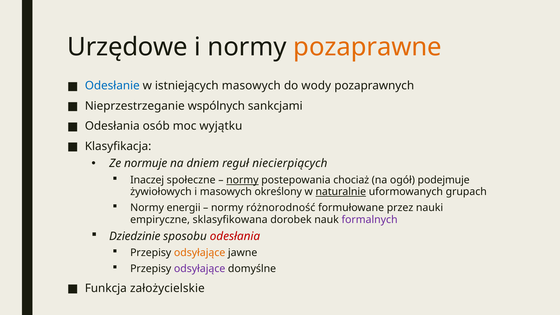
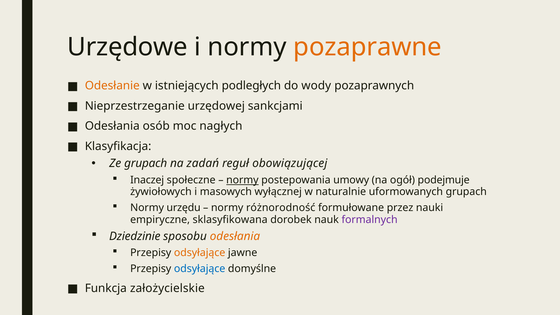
Odesłanie colour: blue -> orange
istniejących masowych: masowych -> podległych
wspólnych: wspólnych -> urzędowej
wyjątku: wyjątku -> nagłych
Ze normuje: normuje -> grupach
dniem: dniem -> zadań
niecierpiących: niecierpiących -> obowiązującej
chociaż: chociaż -> umowy
określony: określony -> wyłącznej
naturalnie underline: present -> none
energii: energii -> urzędu
odesłania at (235, 236) colour: red -> orange
odsyłające at (200, 269) colour: purple -> blue
